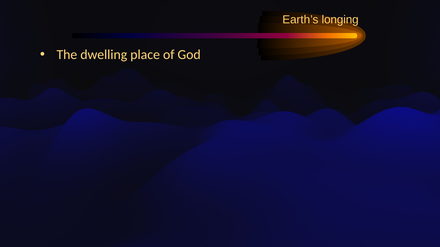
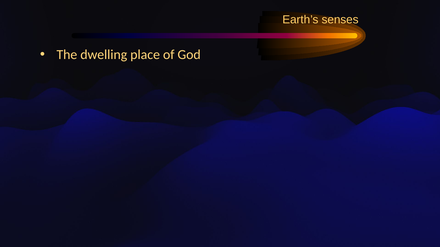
longing: longing -> senses
